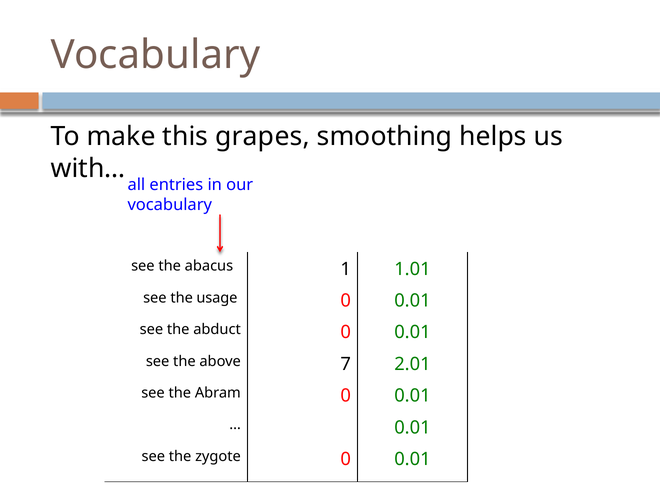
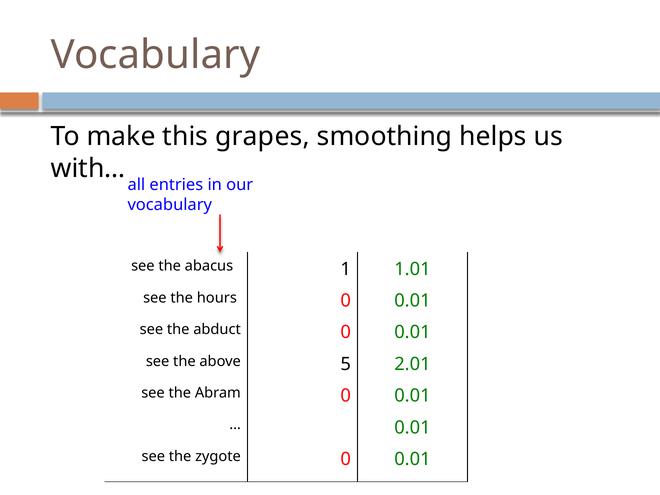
usage: usage -> hours
7: 7 -> 5
